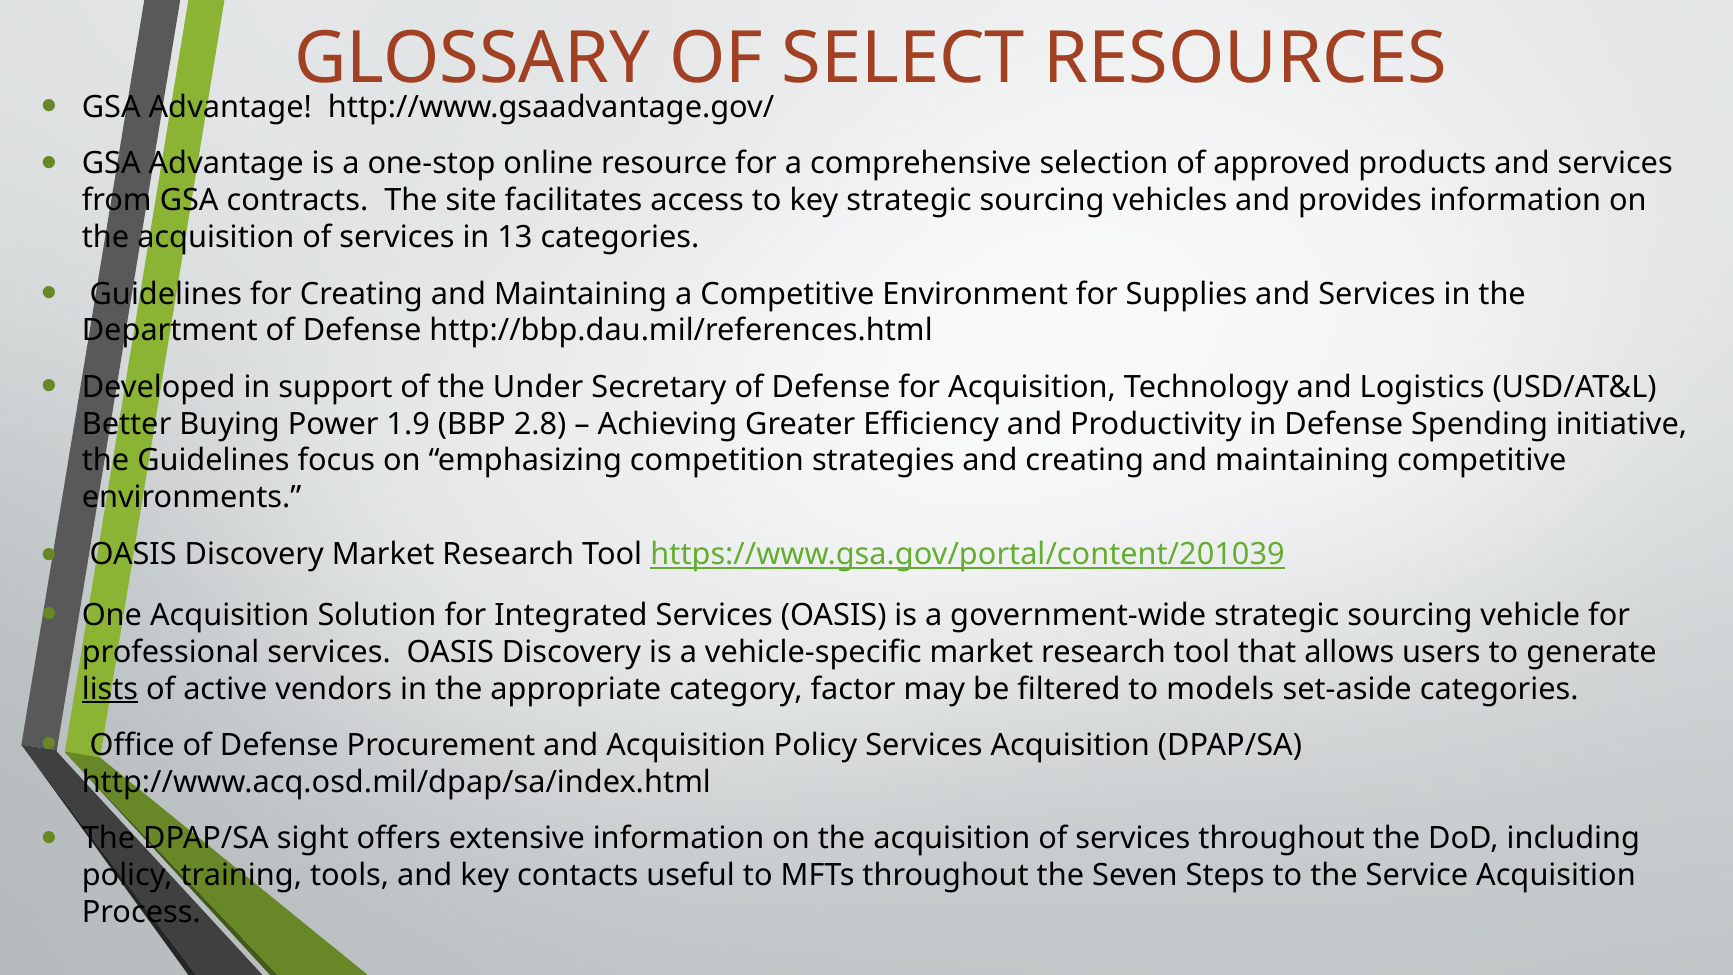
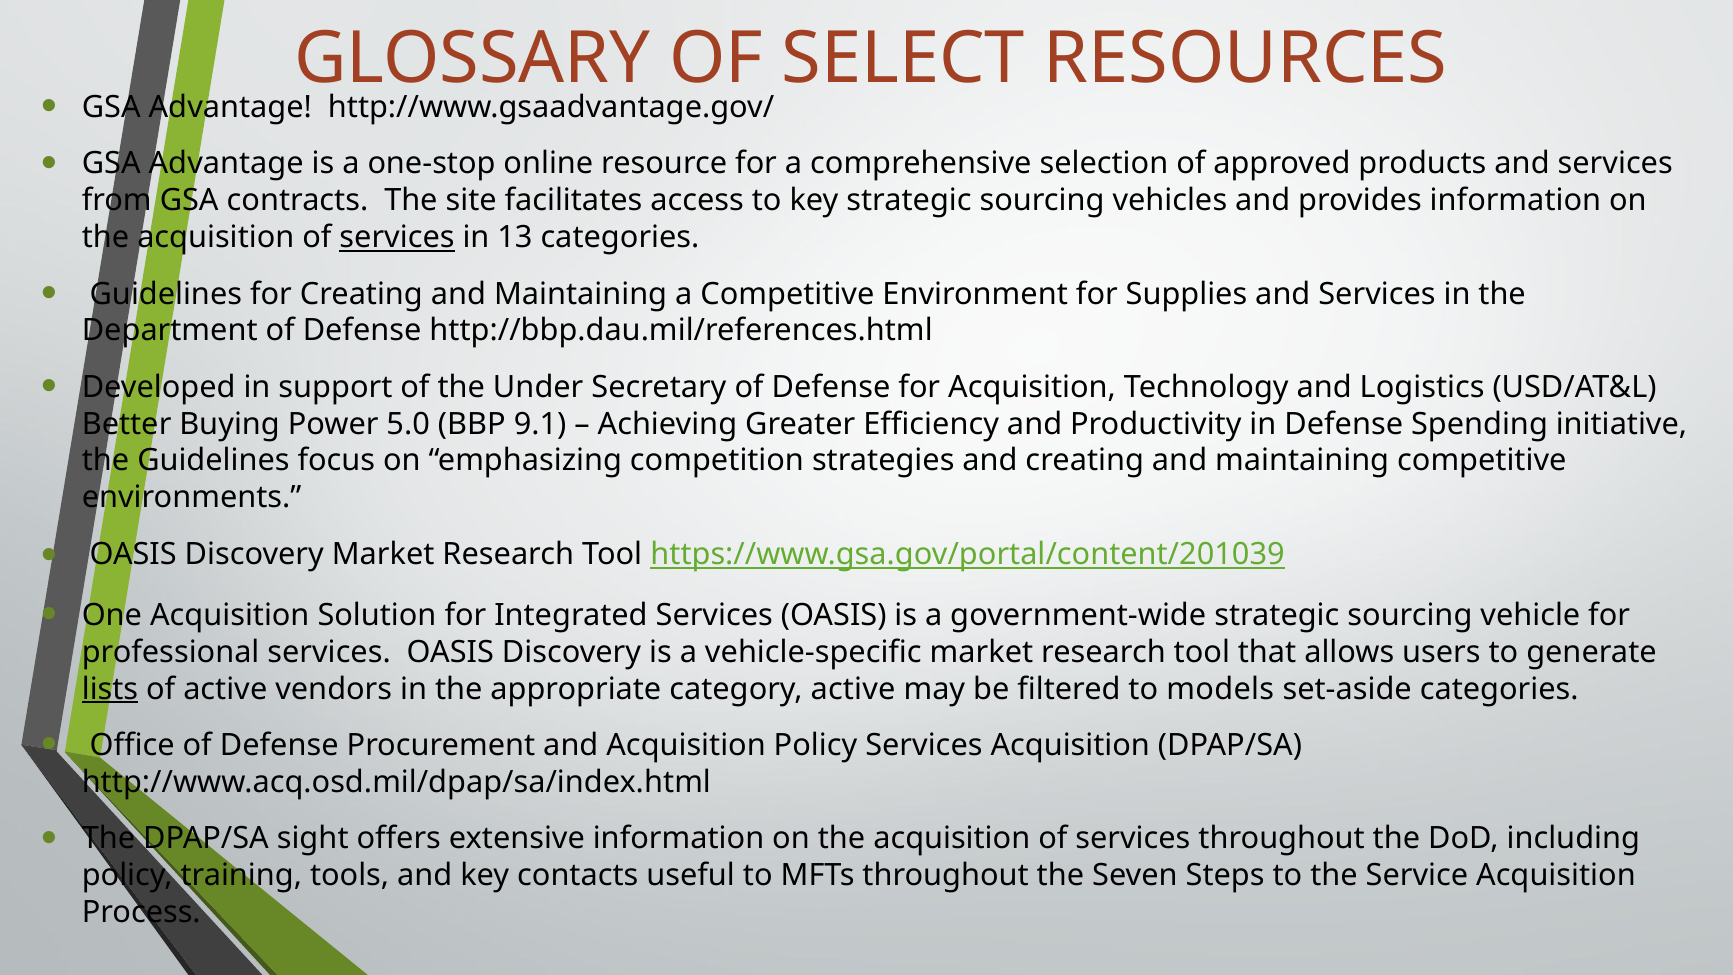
services at (397, 237) underline: none -> present
1.9: 1.9 -> 5.0
2.8: 2.8 -> 9.1
category factor: factor -> active
